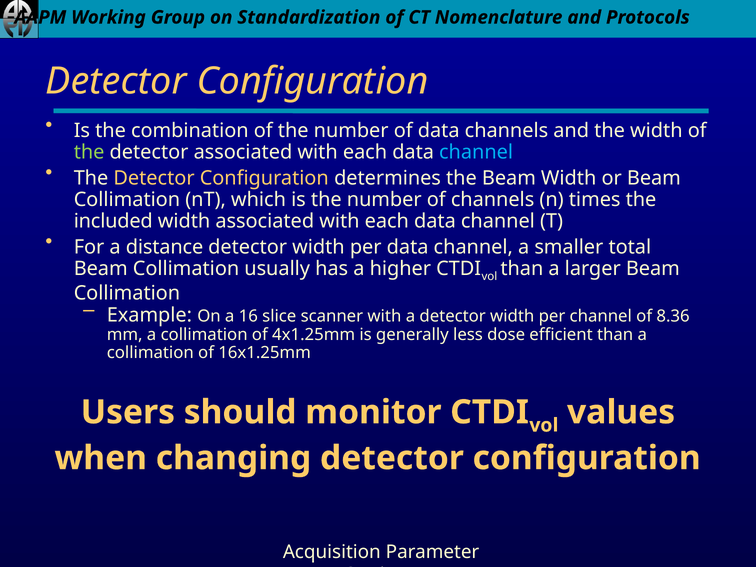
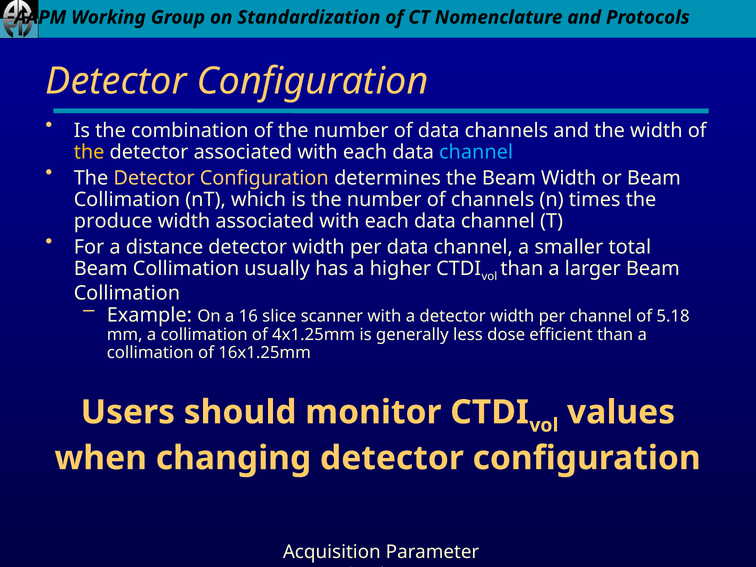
the at (89, 152) colour: light green -> yellow
included: included -> produce
8.36: 8.36 -> 5.18
